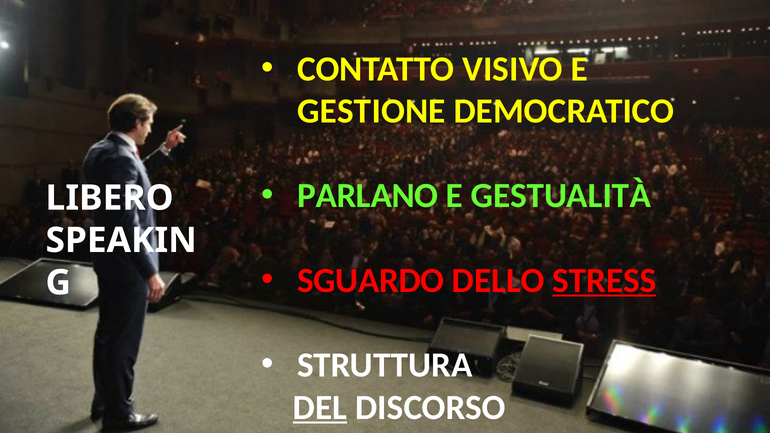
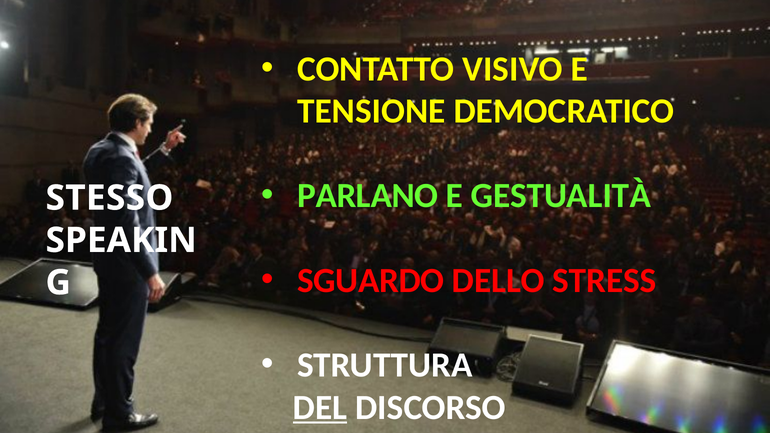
GESTIONE: GESTIONE -> TENSIONE
LIBERO: LIBERO -> STESSO
STRESS underline: present -> none
